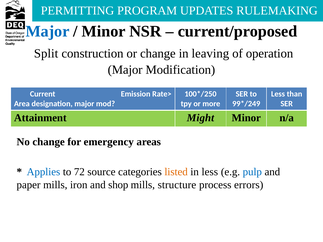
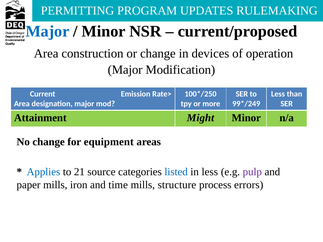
Split at (46, 54): Split -> Area
leaving: leaving -> devices
emergency: emergency -> equipment
72: 72 -> 21
listed colour: orange -> blue
pulp colour: blue -> purple
shop: shop -> time
